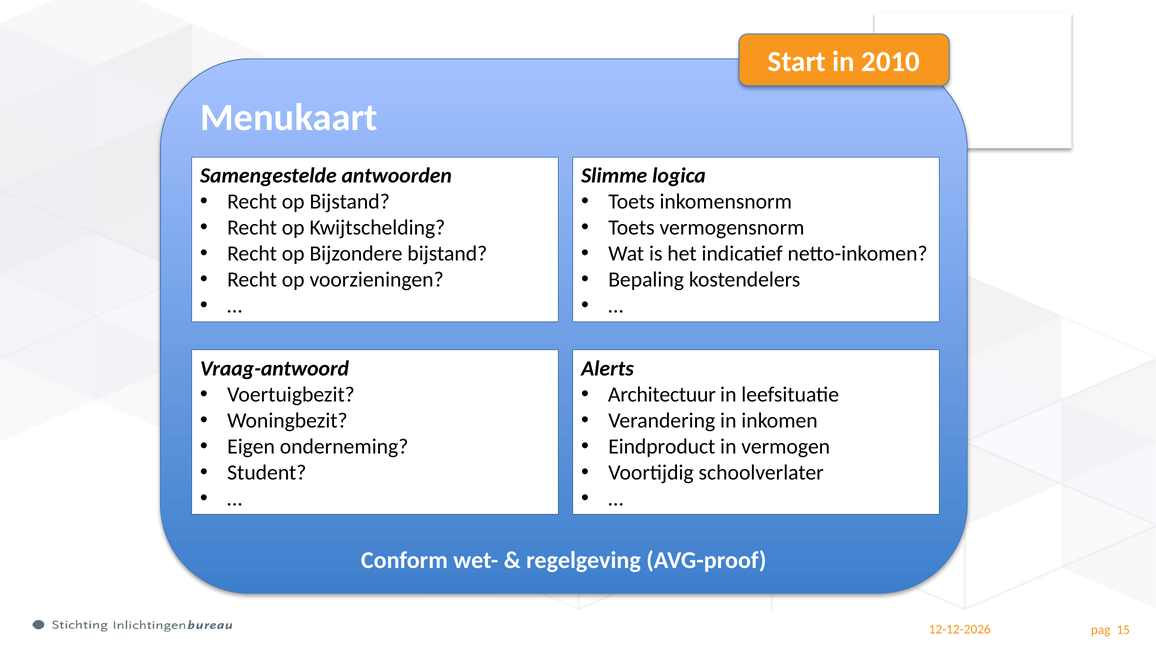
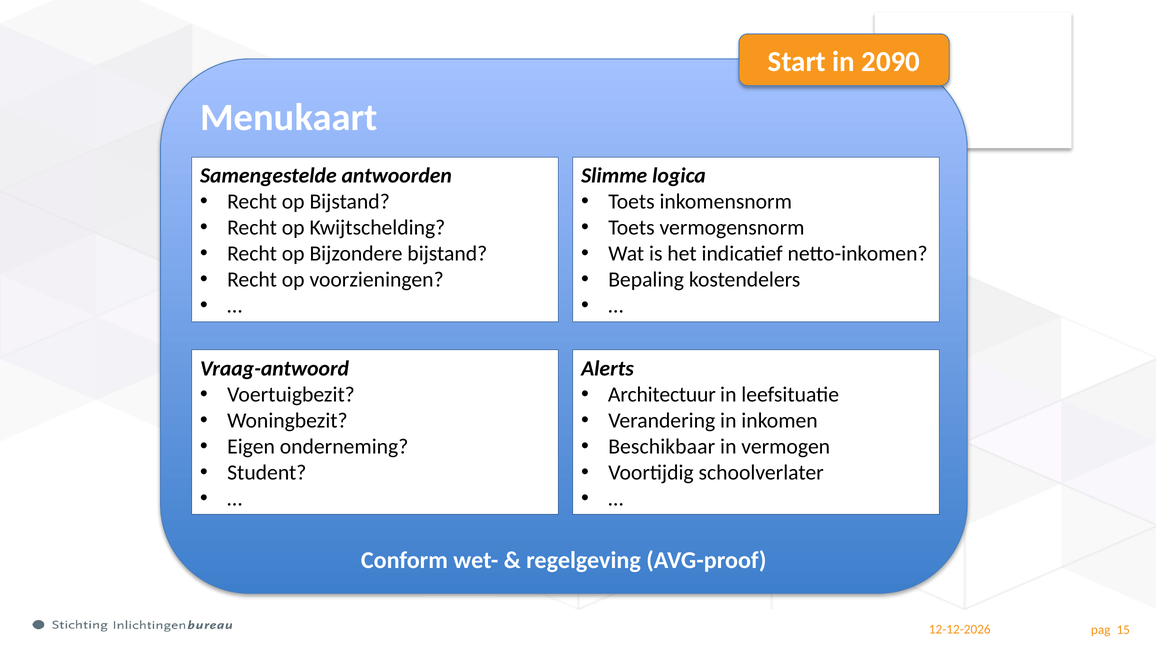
2010: 2010 -> 2090
Eindproduct: Eindproduct -> Beschikbaar
